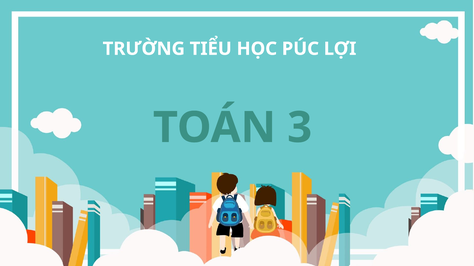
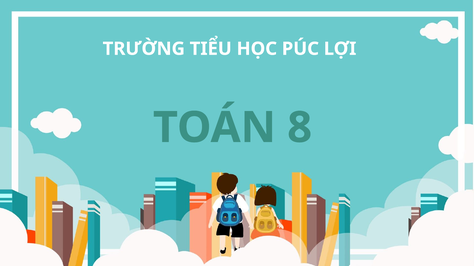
3: 3 -> 8
